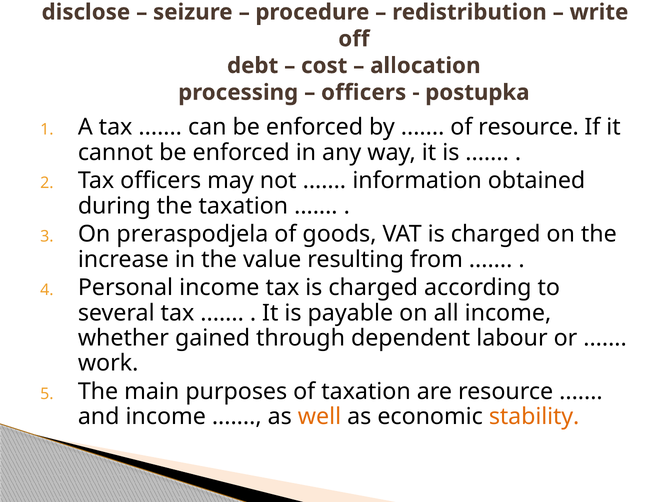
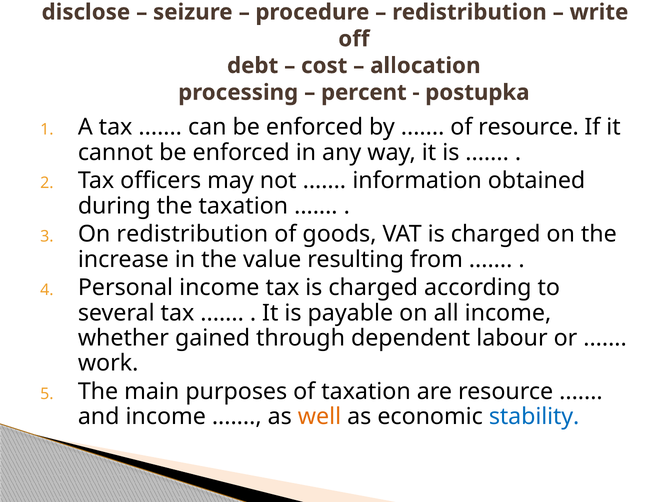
officers at (364, 93): officers -> percent
On preraspodjela: preraspodjela -> redistribution
stability colour: orange -> blue
